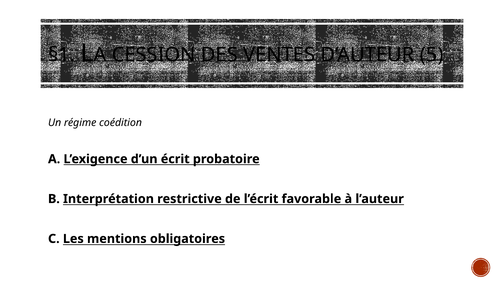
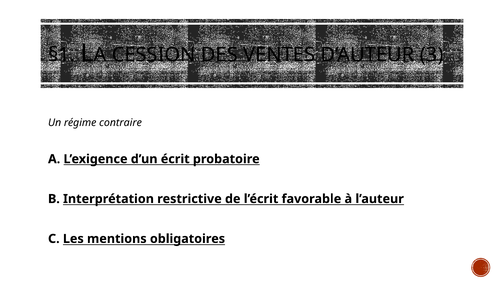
5: 5 -> 3
coédition: coédition -> contraire
